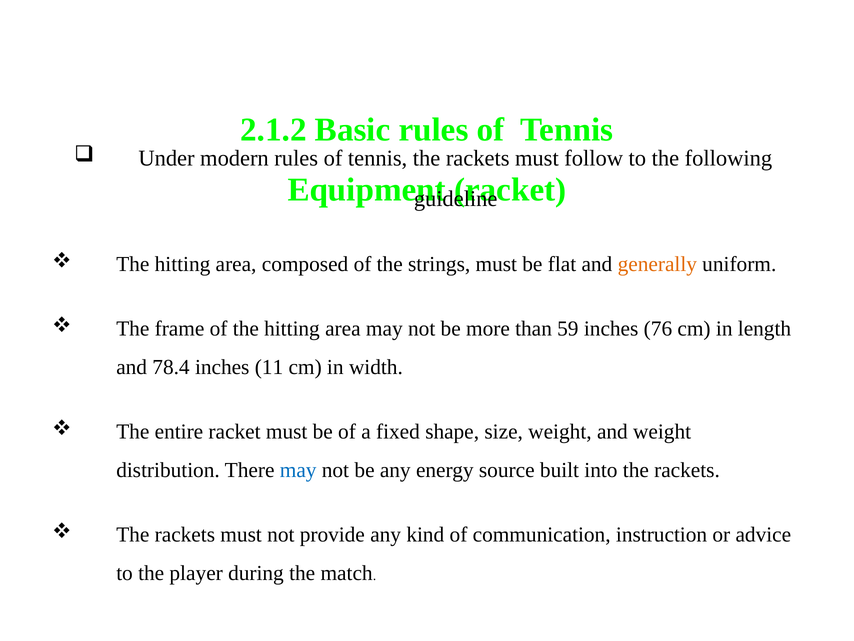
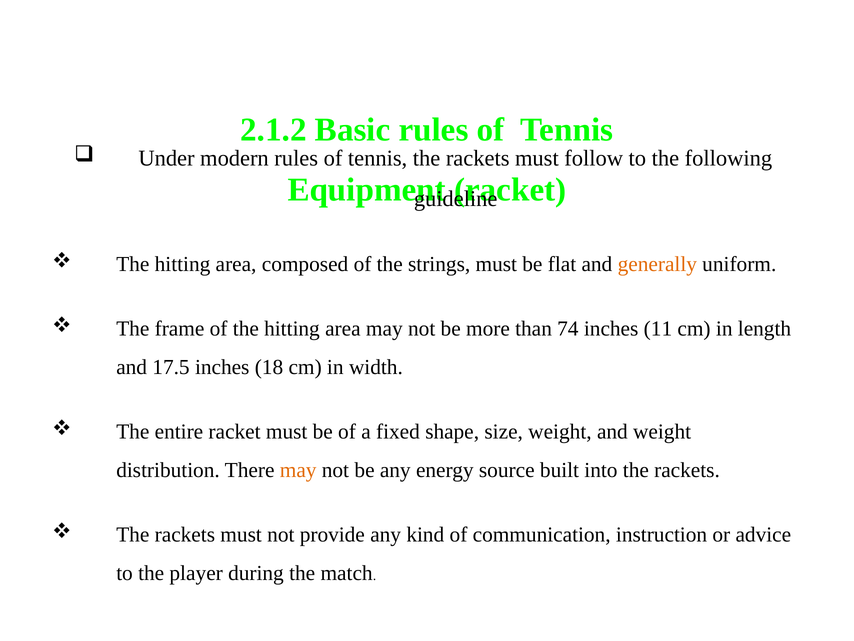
59: 59 -> 74
76: 76 -> 11
78.4: 78.4 -> 17.5
11: 11 -> 18
may at (298, 470) colour: blue -> orange
